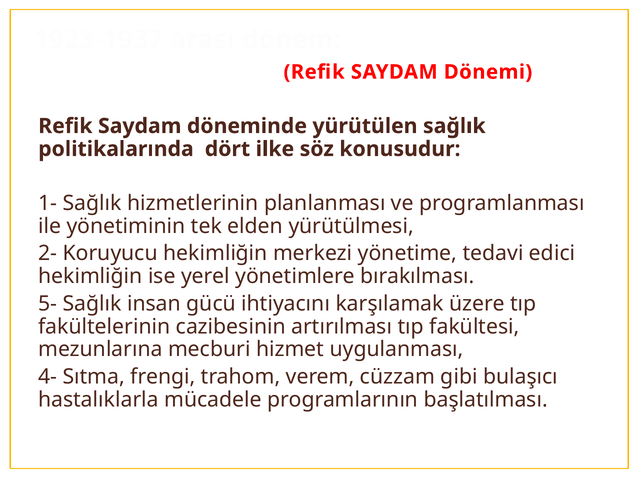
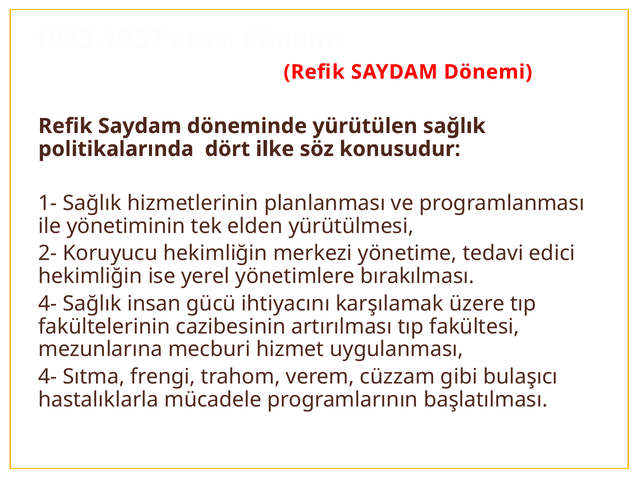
5- at (48, 303): 5- -> 4-
